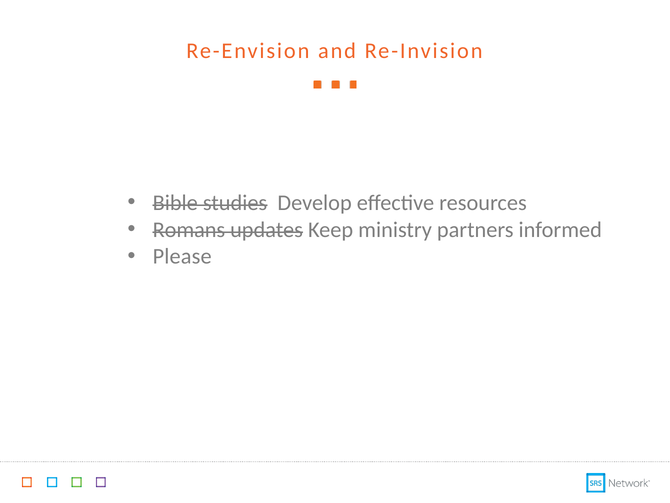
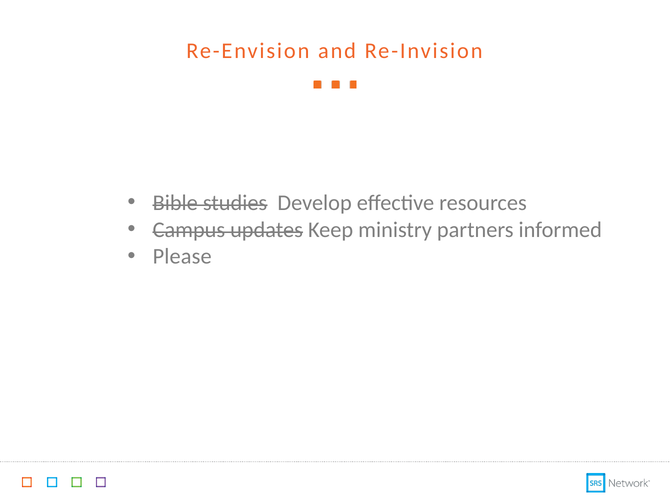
Romans: Romans -> Campus
